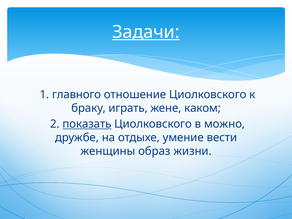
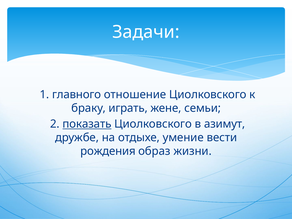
Задачи underline: present -> none
каком: каком -> семьи
можно: можно -> азимут
женщины: женщины -> рождения
